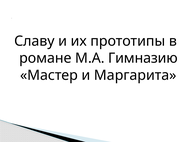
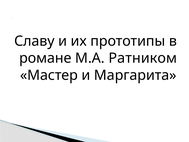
Гимназию: Гимназию -> Ратником
